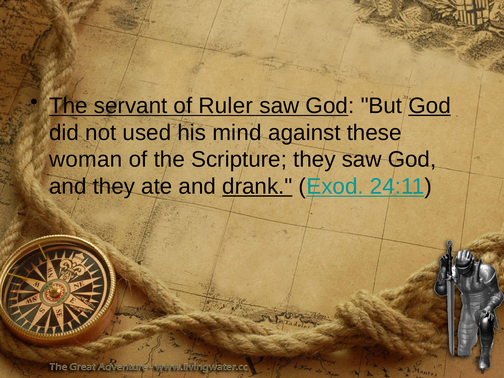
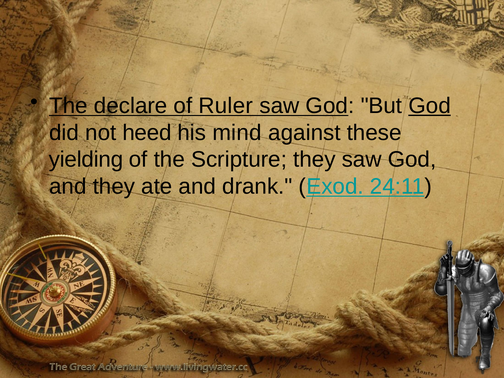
servant: servant -> declare
used: used -> heed
woman: woman -> yielding
drank underline: present -> none
